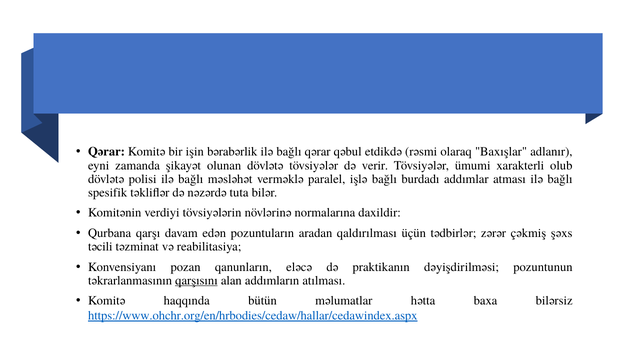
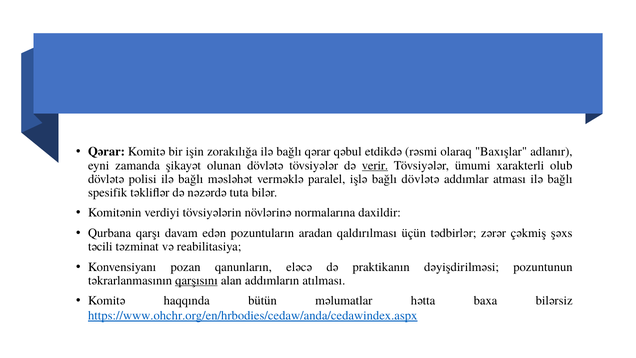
bərabərlik: bərabərlik -> zorakılığa
verir underline: none -> present
bağlı burdadı: burdadı -> dövlətə
https://www.ohchr.org/en/hrbodies/cedaw/hallar/cedawindex.aspx: https://www.ohchr.org/en/hrbodies/cedaw/hallar/cedawindex.aspx -> https://www.ohchr.org/en/hrbodies/cedaw/anda/cedawindex.aspx
